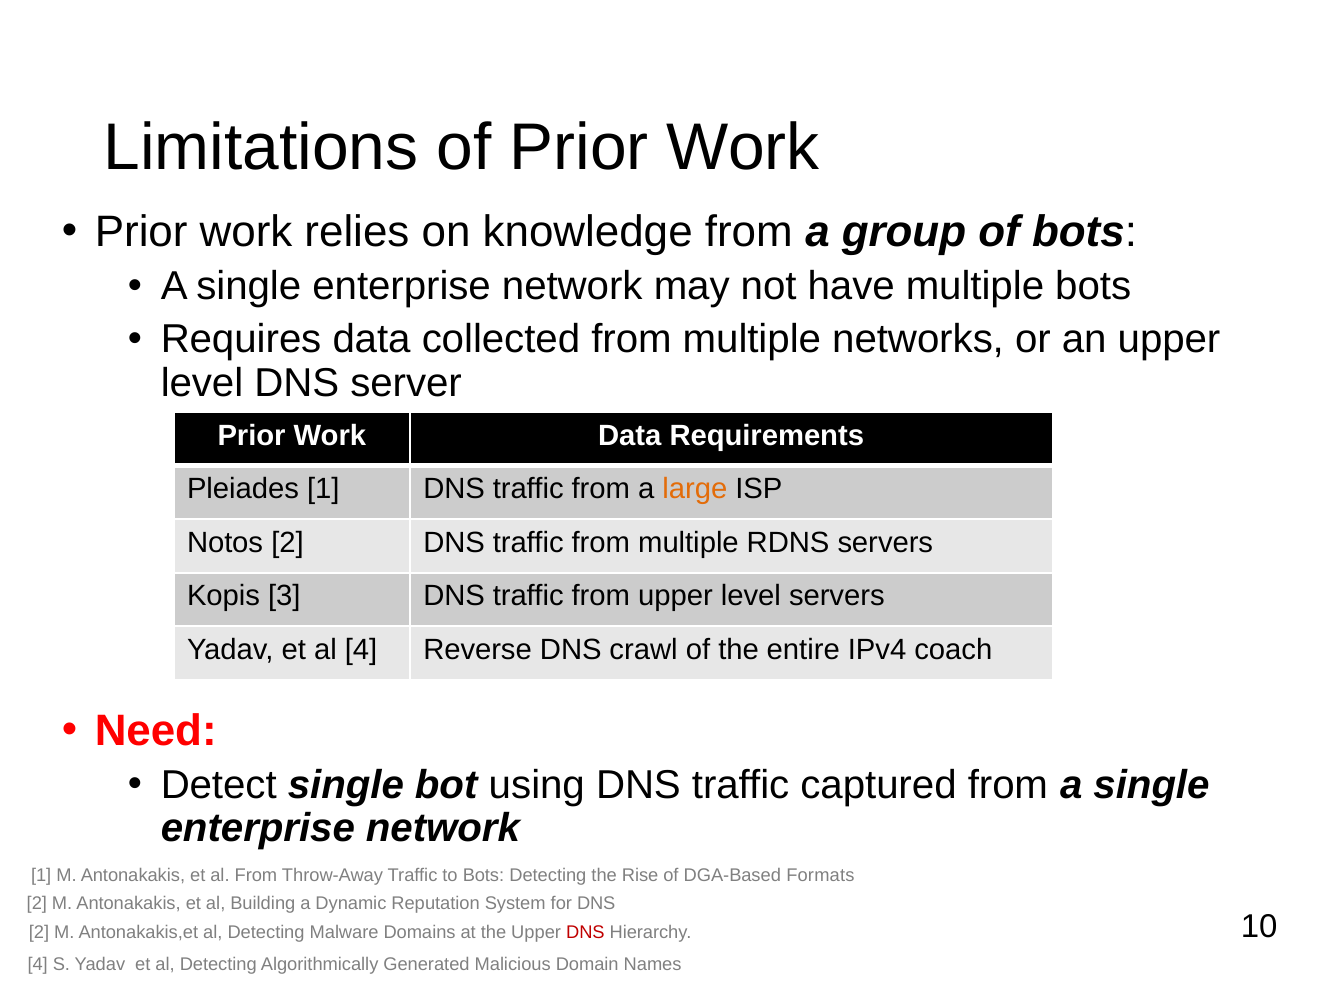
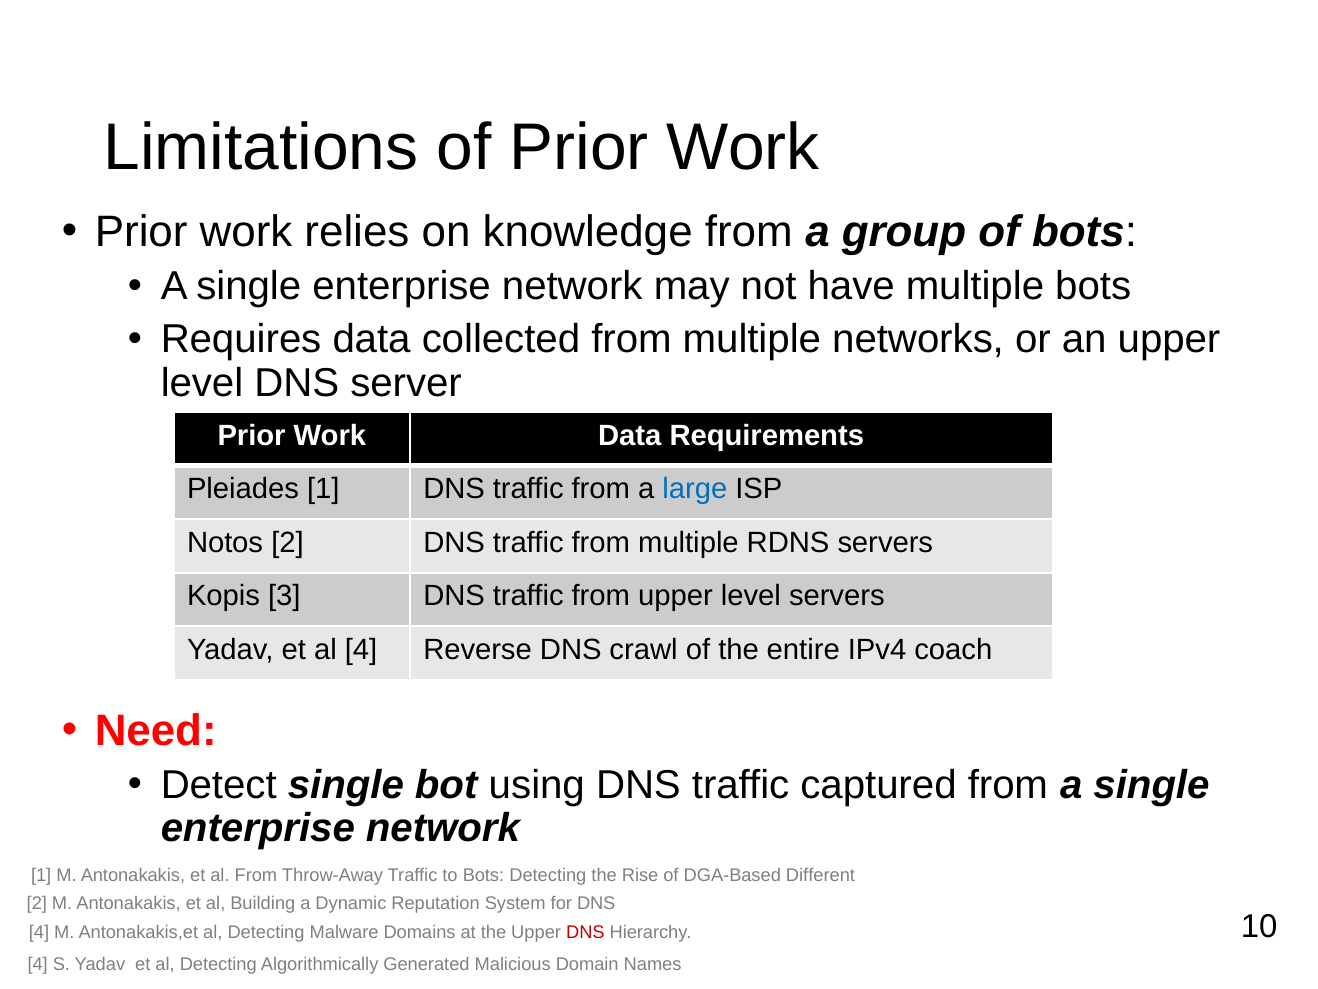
large colour: orange -> blue
Formats: Formats -> Different
2 at (39, 932): 2 -> 4
